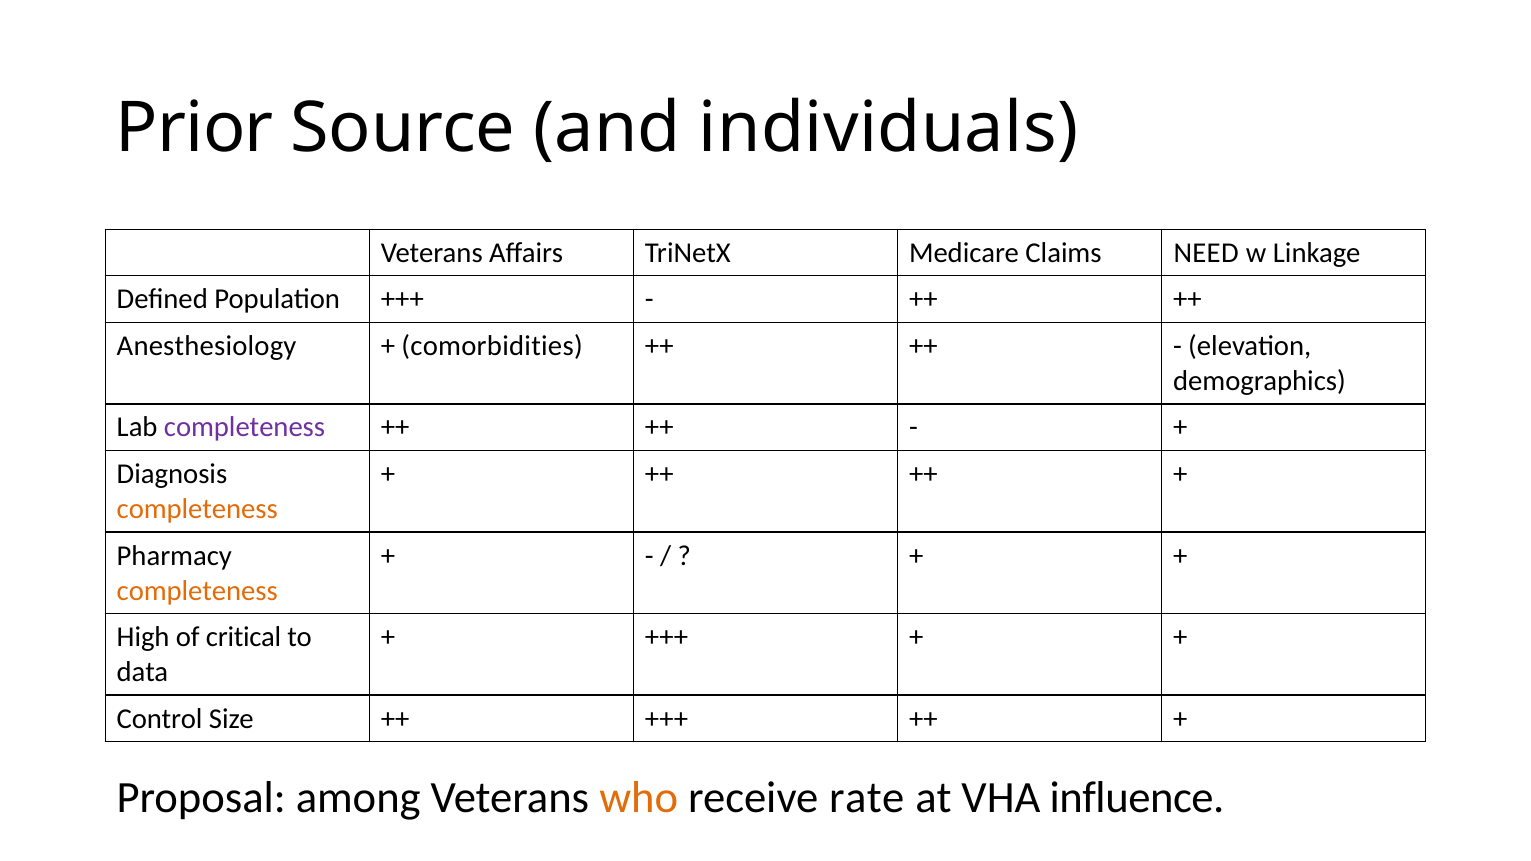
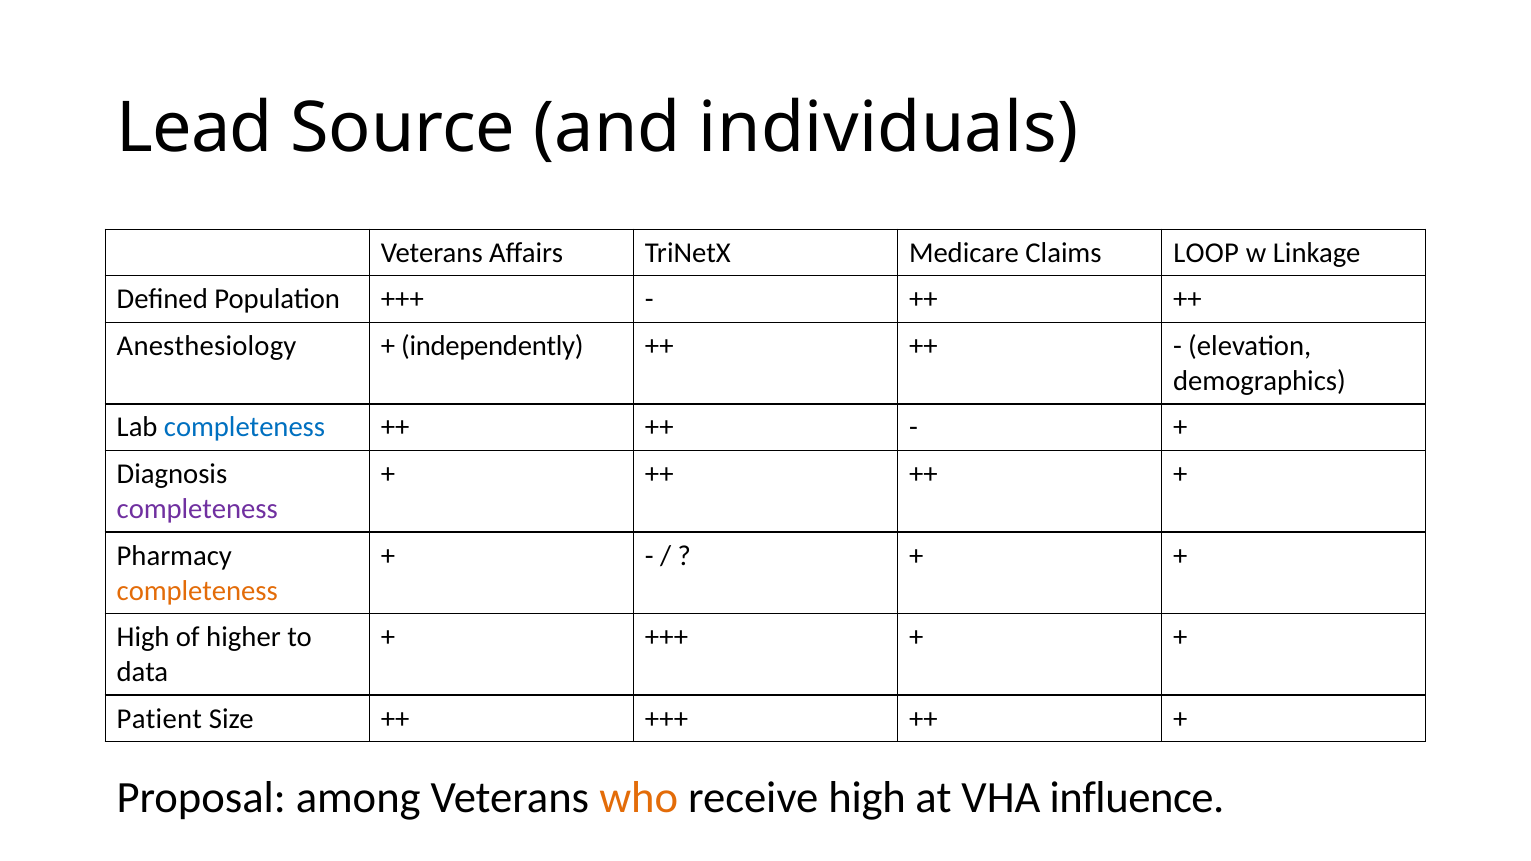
Prior: Prior -> Lead
NEED: NEED -> LOOP
comorbidities: comorbidities -> independently
completeness at (245, 428) colour: purple -> blue
completeness at (197, 509) colour: orange -> purple
critical: critical -> higher
Control: Control -> Patient
receive rate: rate -> high
